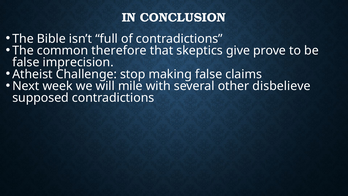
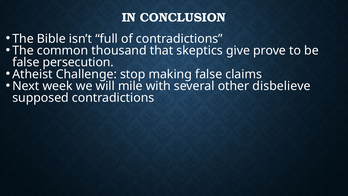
therefore: therefore -> thousand
imprecision: imprecision -> persecution
